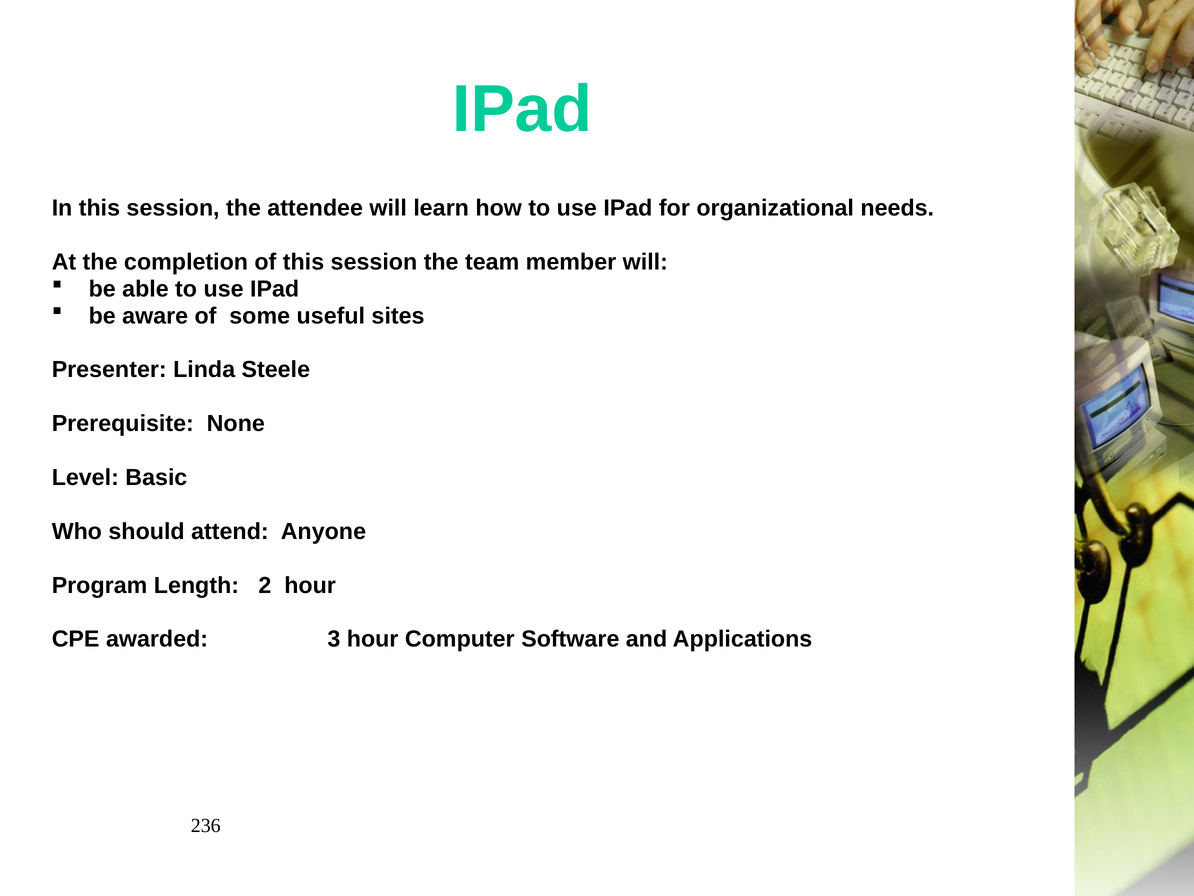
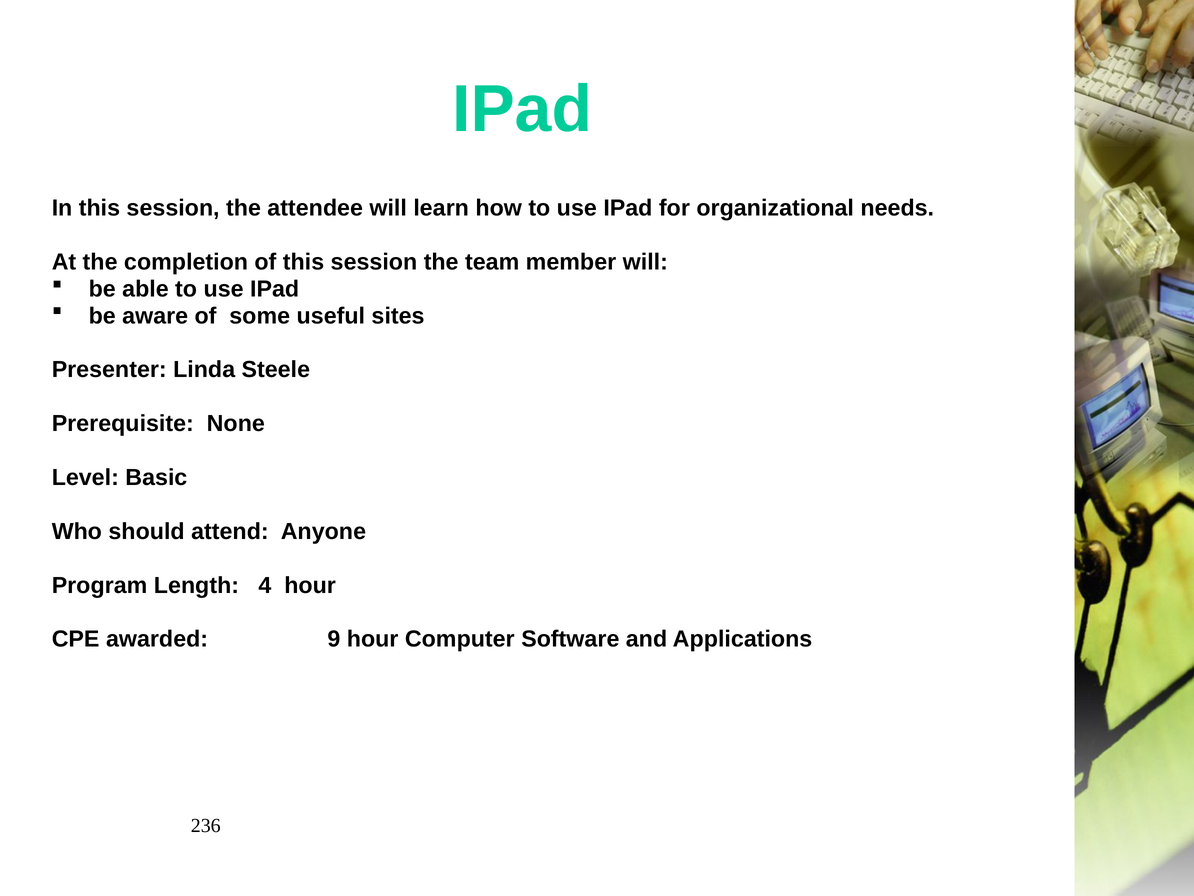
2: 2 -> 4
3: 3 -> 9
